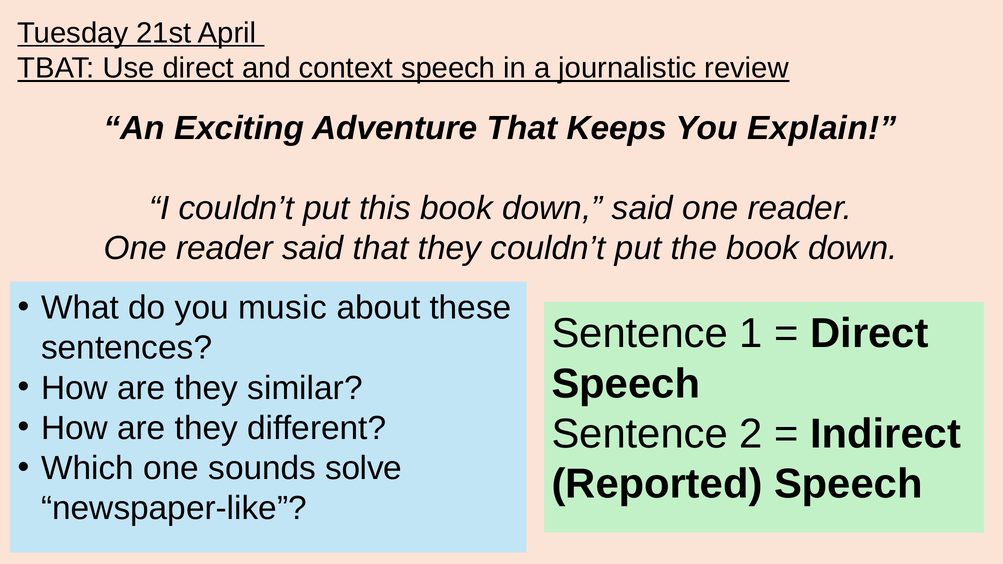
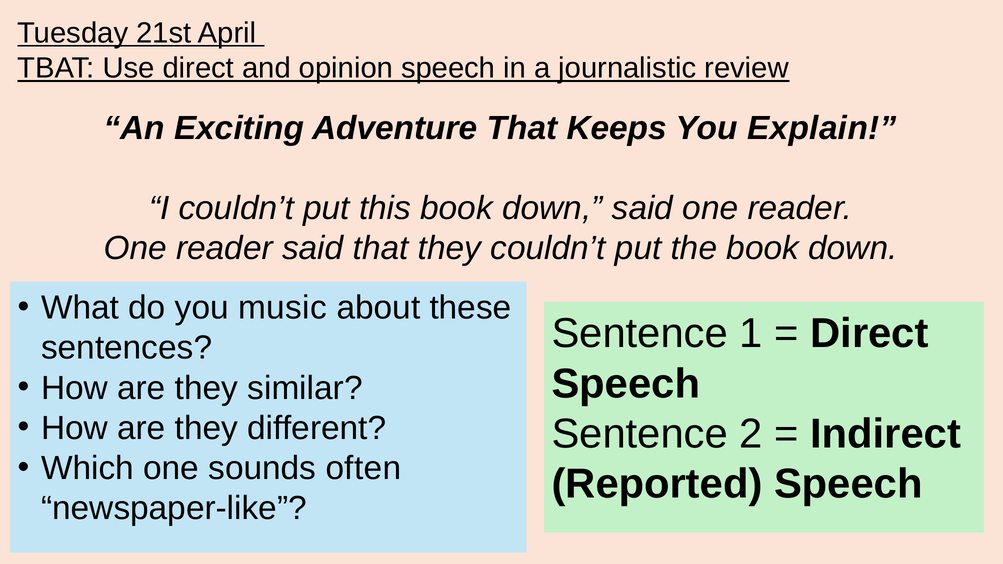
context: context -> opinion
solve: solve -> often
